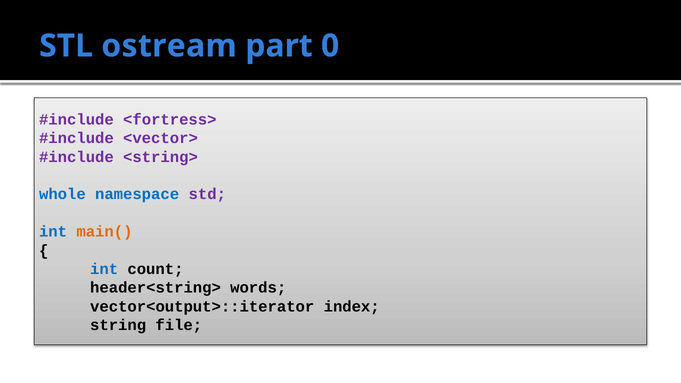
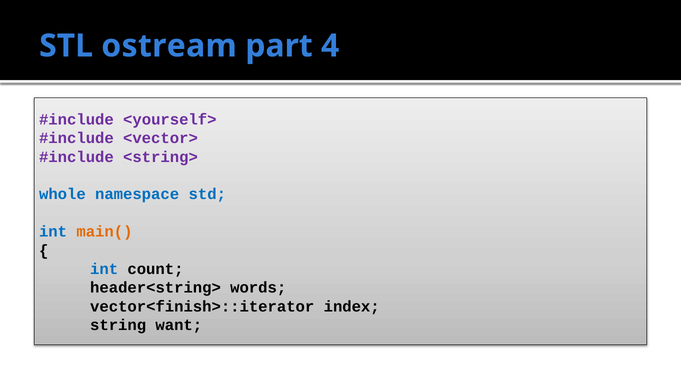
0: 0 -> 4
<fortress>: <fortress> -> <yourself>
std colour: purple -> blue
vector<output>::iterator: vector<output>::iterator -> vector<finish>::iterator
file: file -> want
